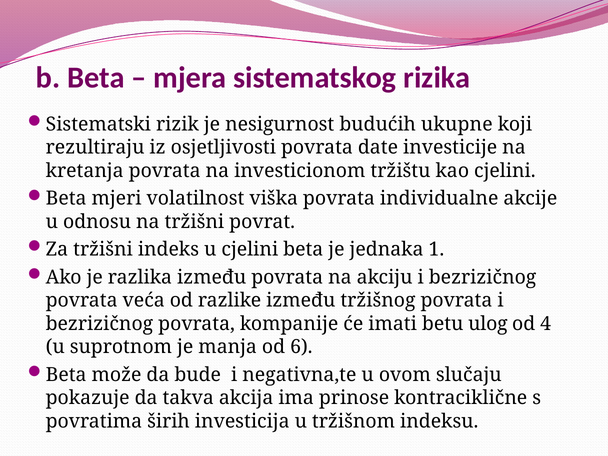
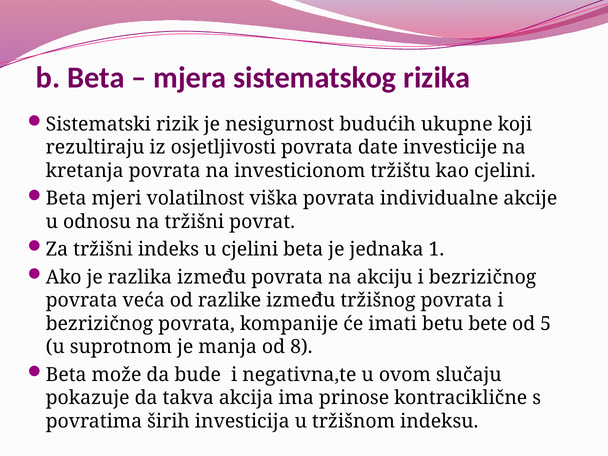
ulog: ulog -> bete
4: 4 -> 5
6: 6 -> 8
